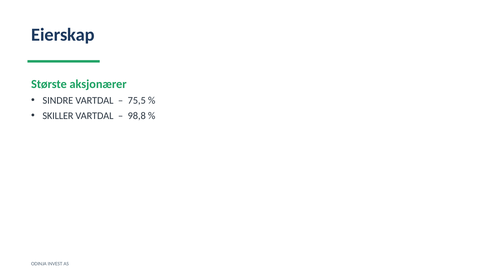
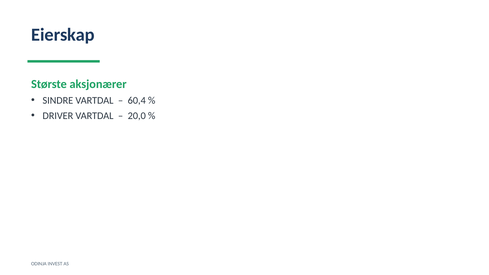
75,5: 75,5 -> 60,4
SKILLER: SKILLER -> DRIVER
98,8: 98,8 -> 20,0
